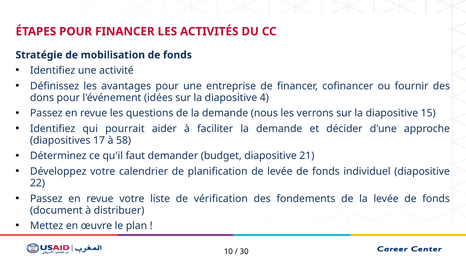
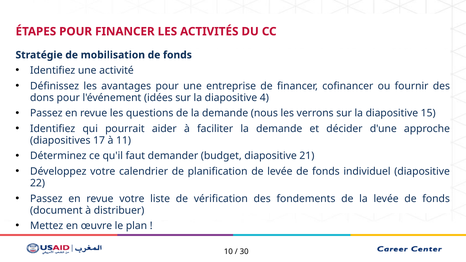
58: 58 -> 11
